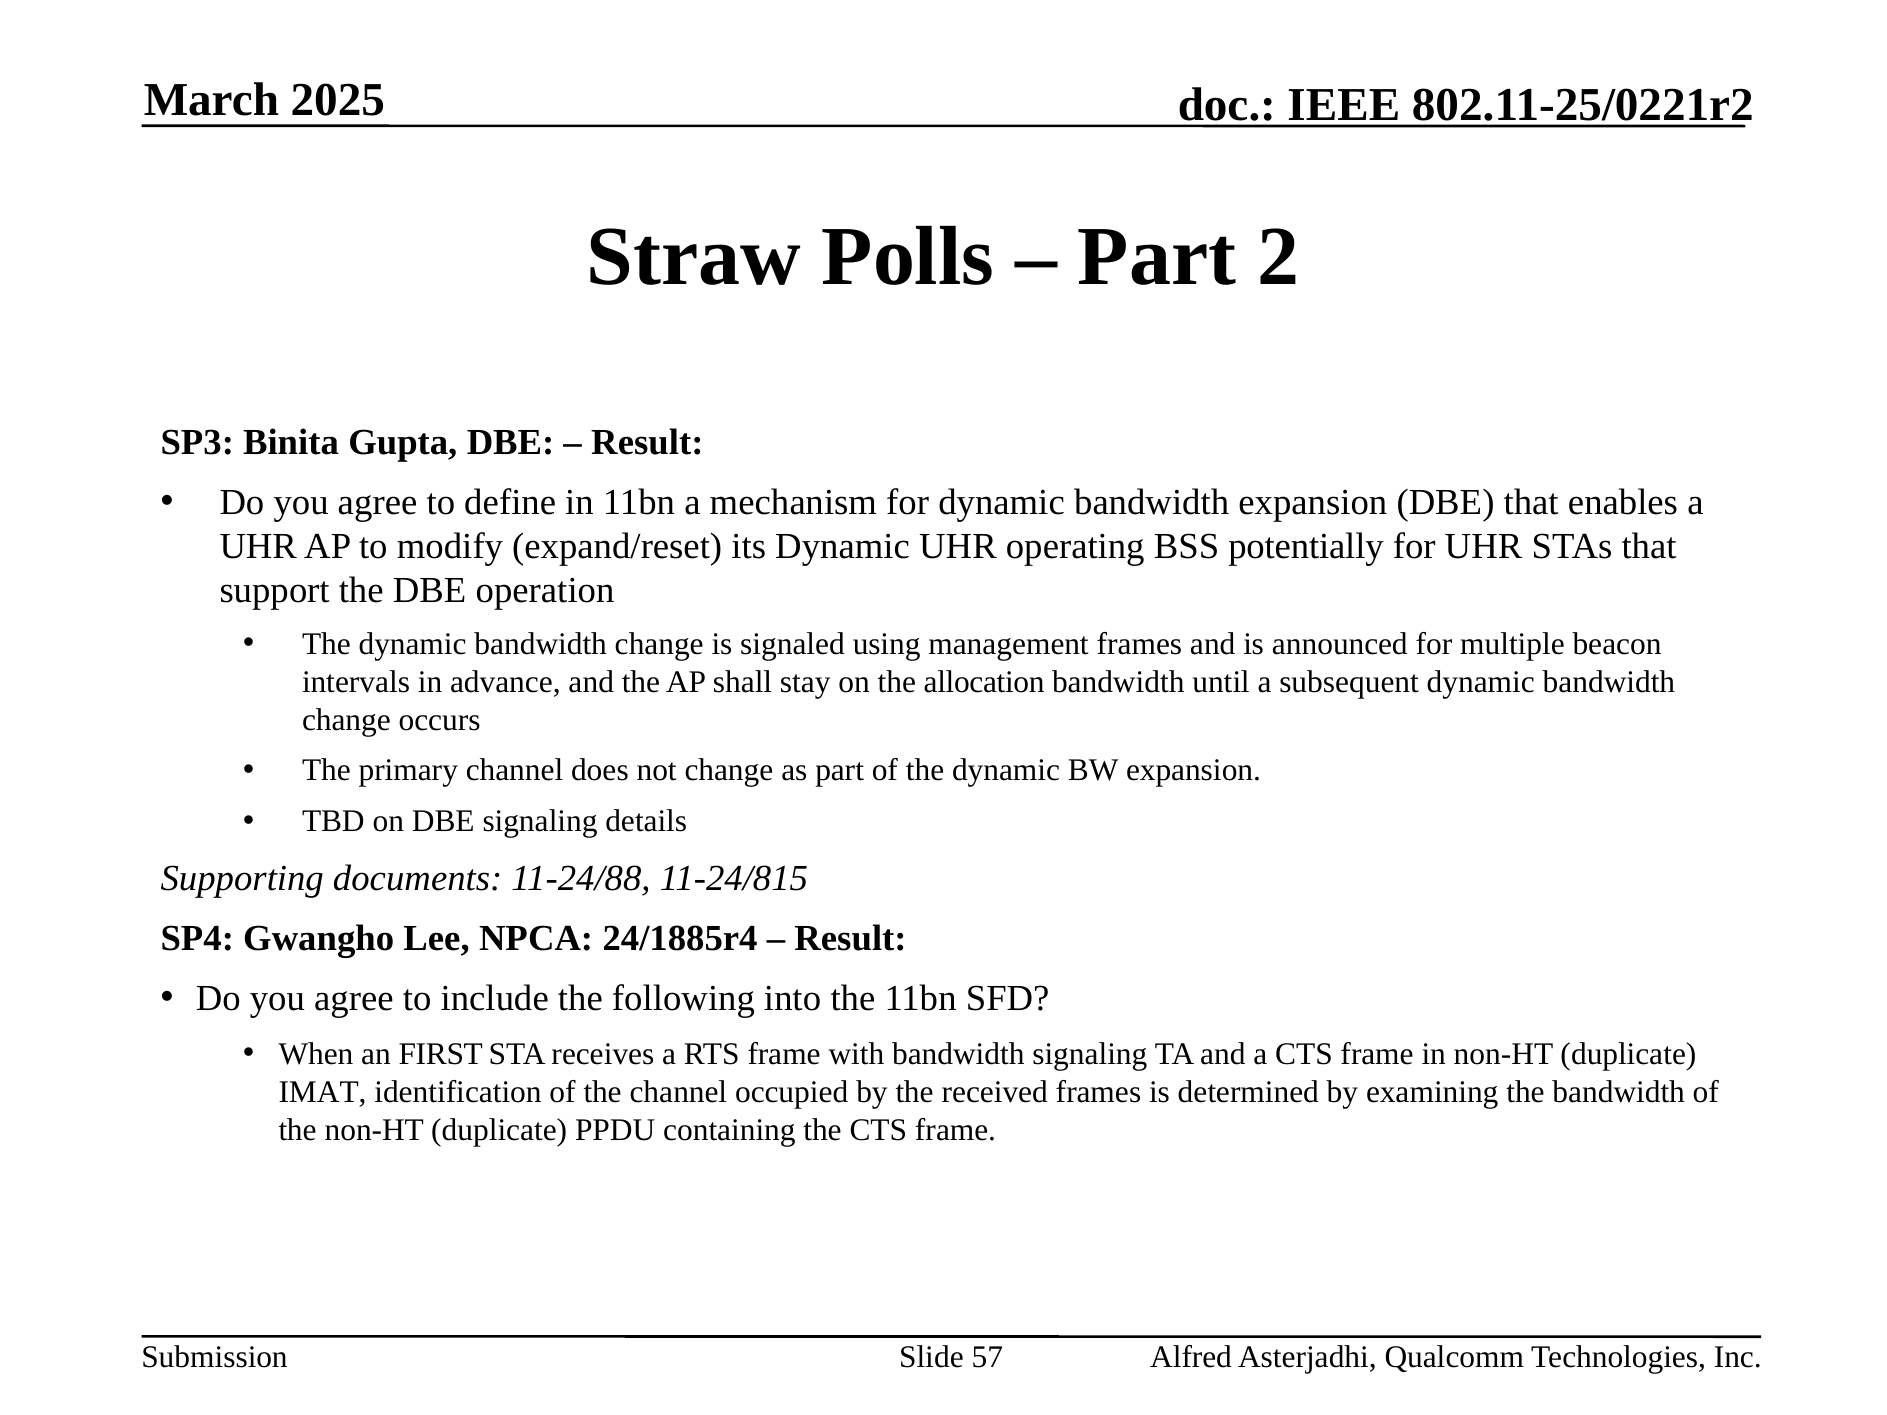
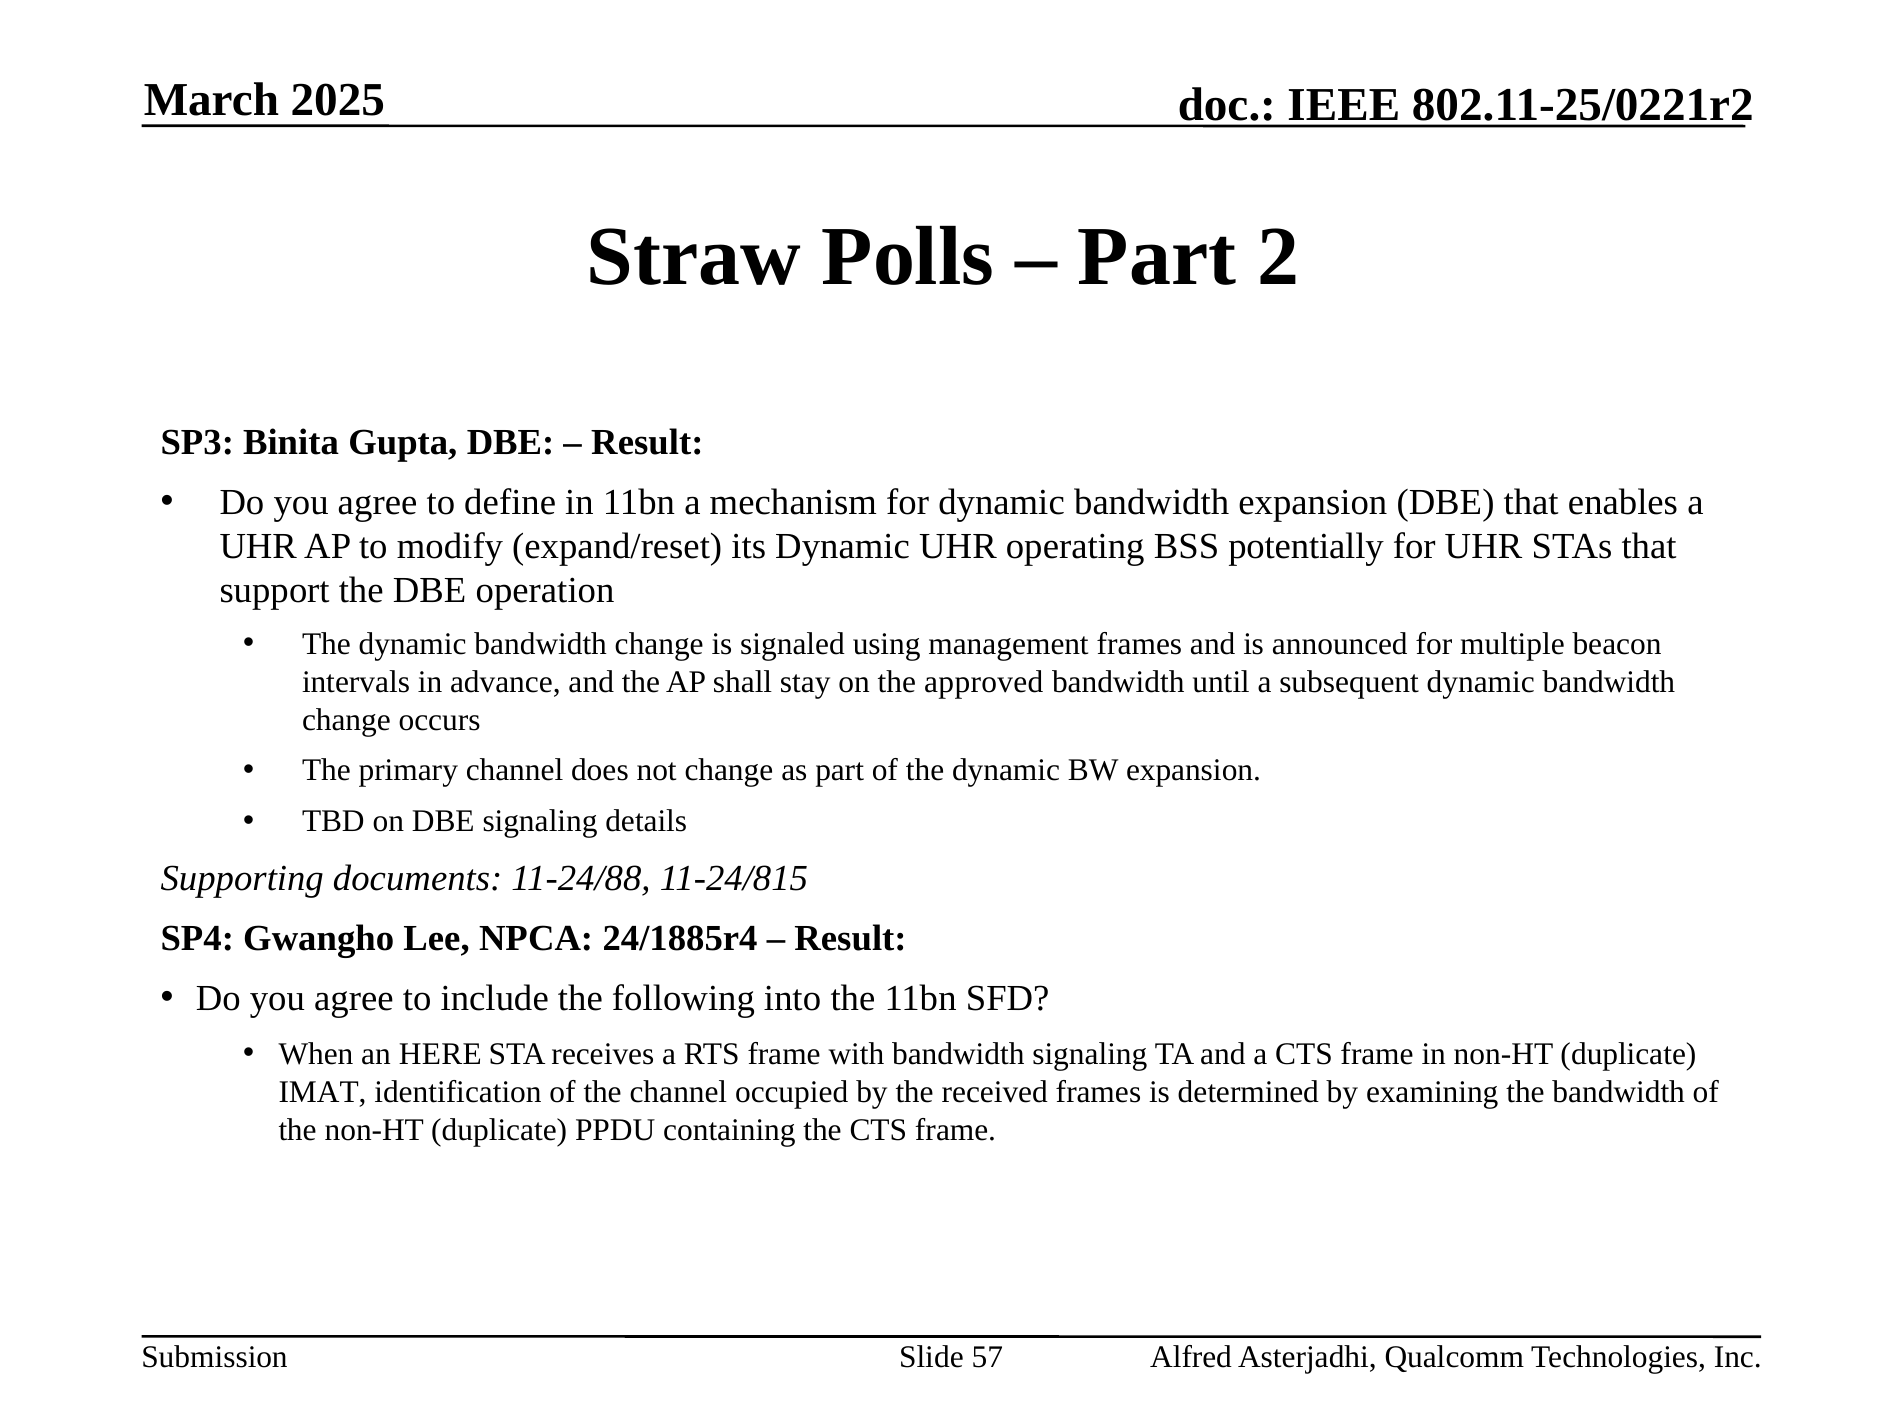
allocation: allocation -> approved
FIRST: FIRST -> HERE
